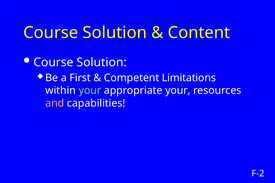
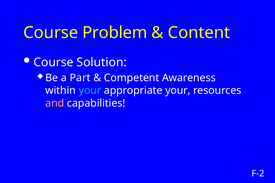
Solution at (115, 33): Solution -> Problem
First: First -> Part
Limitations: Limitations -> Awareness
your at (90, 91) colour: light green -> light blue
